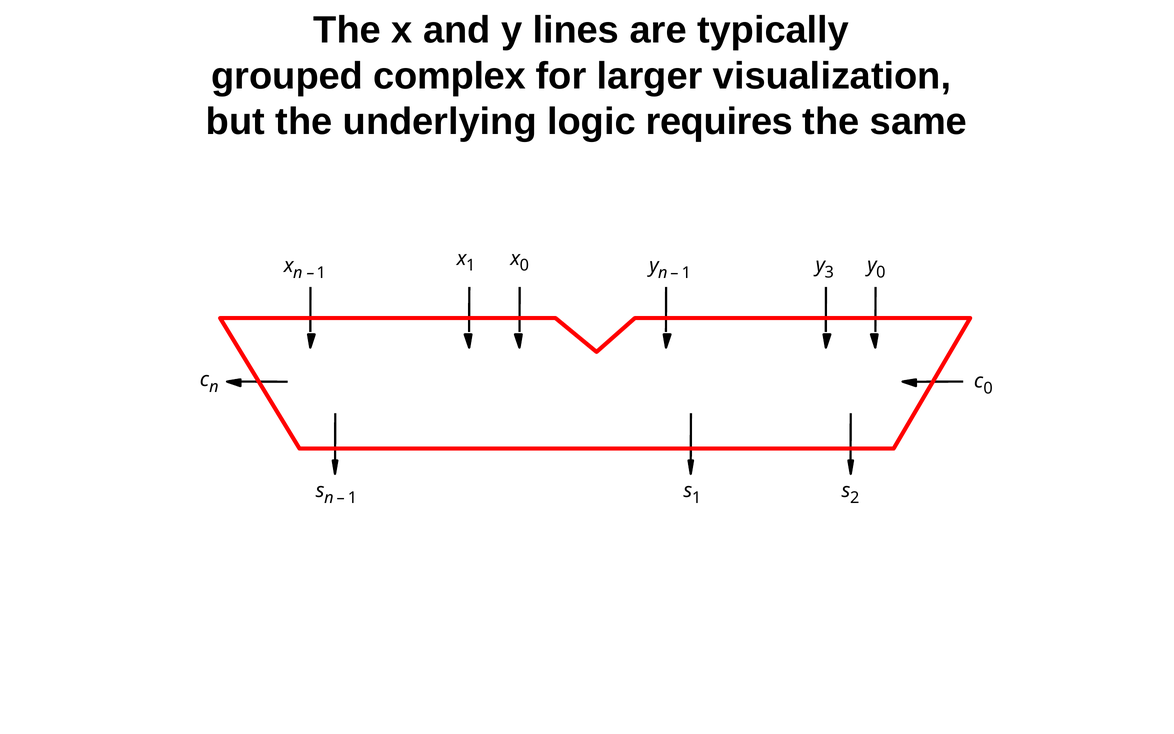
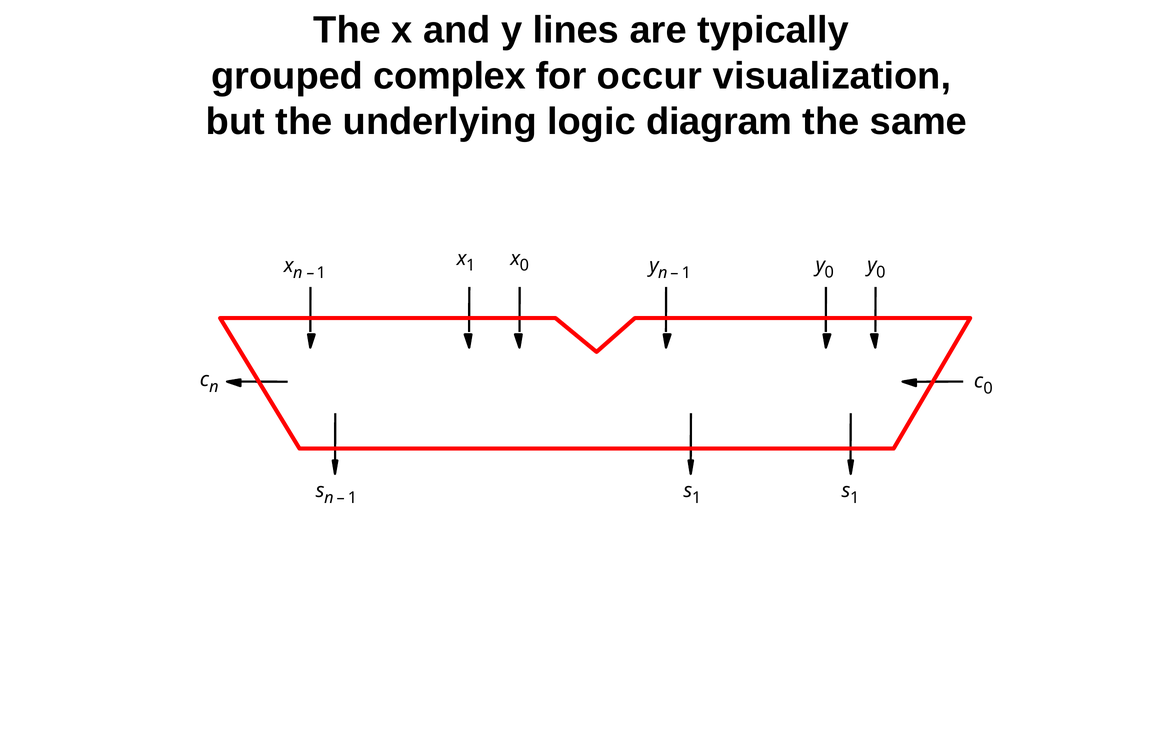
larger: larger -> occur
requires: requires -> diagram
x 1 y 3: 3 -> 0
2 at (855, 498): 2 -> 1
